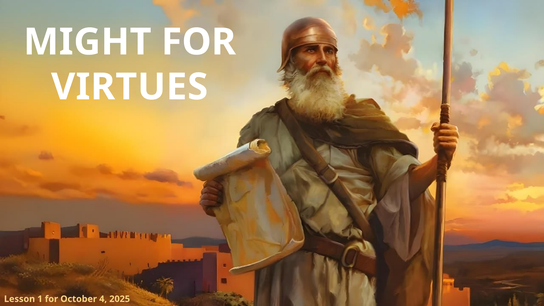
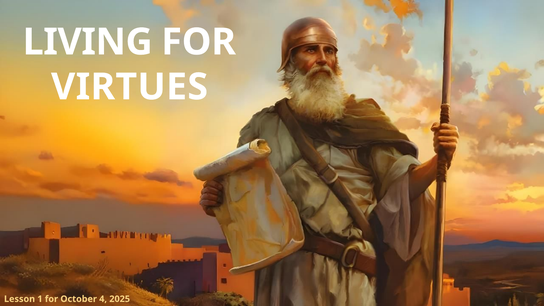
MIGHT: MIGHT -> LIVING
